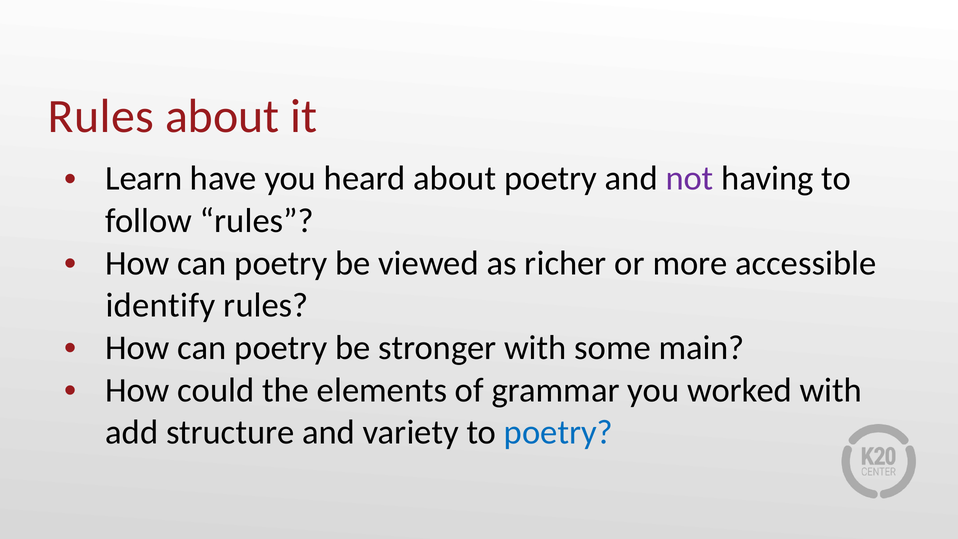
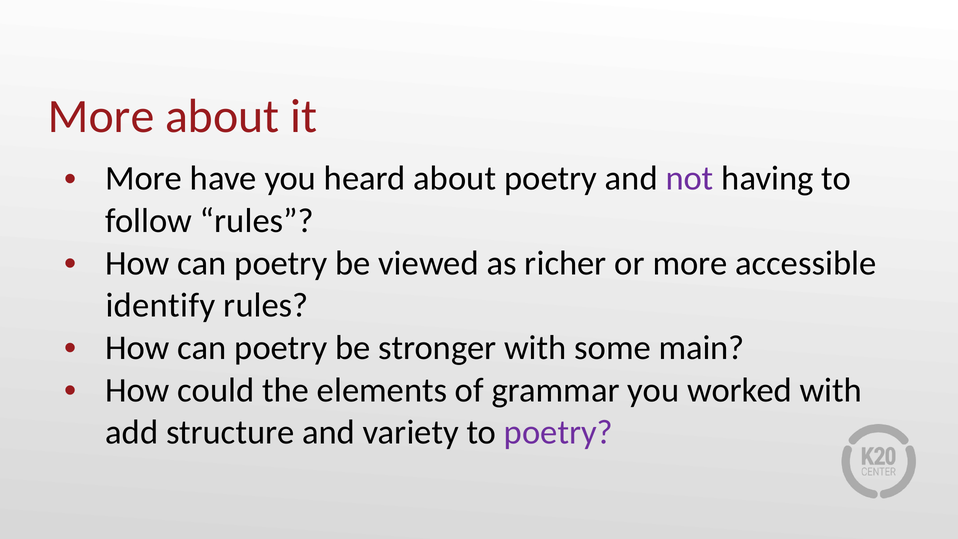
Rules at (101, 116): Rules -> More
Learn at (144, 178): Learn -> More
poetry at (558, 432) colour: blue -> purple
